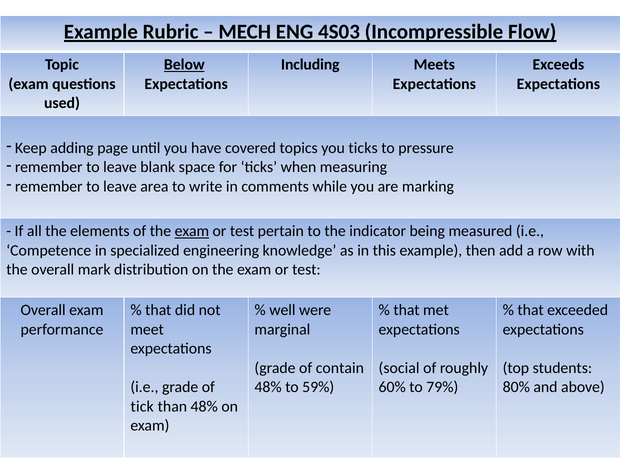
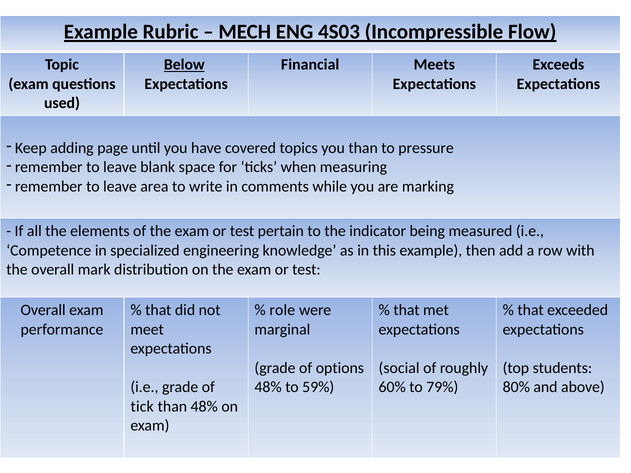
Including: Including -> Financial
you ticks: ticks -> than
exam at (192, 231) underline: present -> none
well: well -> role
contain: contain -> options
